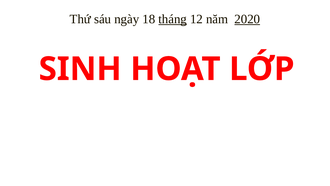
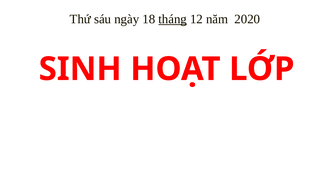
2020 underline: present -> none
